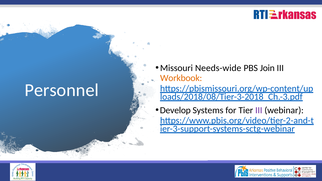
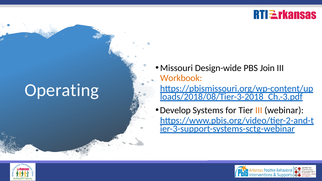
Needs-wide: Needs-wide -> Design-wide
Personnel: Personnel -> Operating
III at (259, 110) colour: purple -> orange
